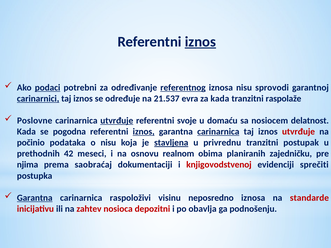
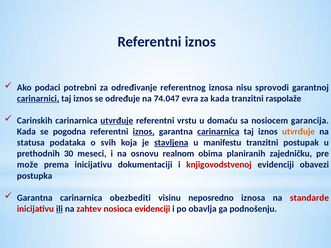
iznos at (200, 42) underline: present -> none
podaci underline: present -> none
referentnog underline: present -> none
21.537: 21.537 -> 74.047
Poslovne: Poslovne -> Carinskih
svoje: svoje -> vrstu
delatnost: delatnost -> garancija
utvrđuje at (298, 132) colour: red -> orange
počinio: počinio -> statusa
o nisu: nisu -> svih
privrednu: privrednu -> manifestu
42: 42 -> 30
njima: njima -> može
prema saobraćaj: saobraćaj -> inicijativu
sprečiti: sprečiti -> obavezi
Garantna at (35, 198) underline: present -> none
raspoloživi: raspoloživi -> obezbediti
ili underline: none -> present
nosioca depozitni: depozitni -> evidenciji
